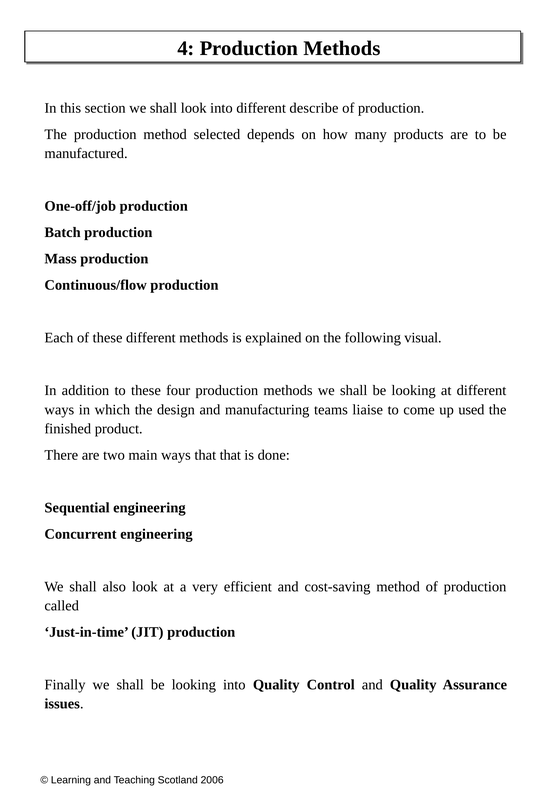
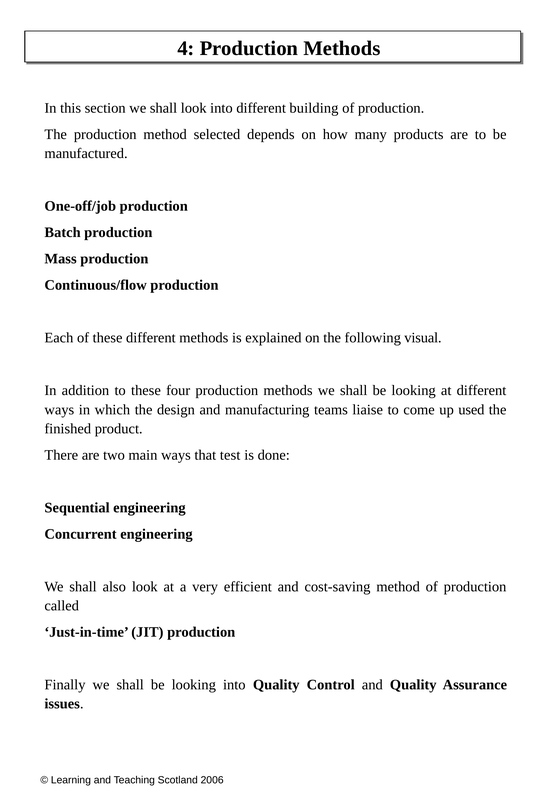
describe: describe -> building
that that: that -> test
